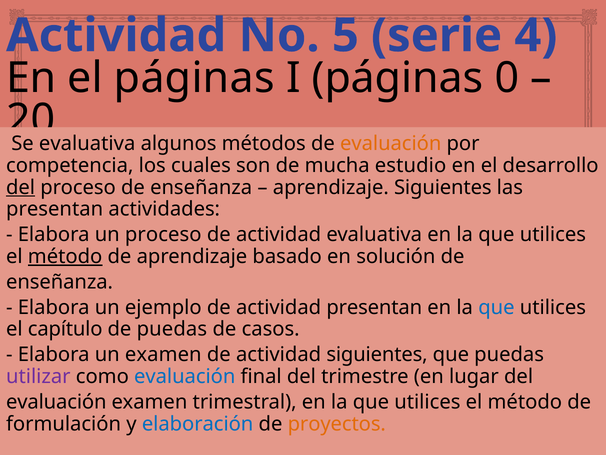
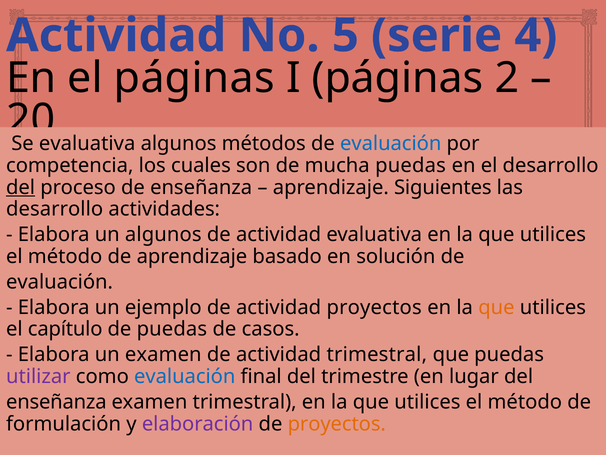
0: 0 -> 2
evaluación at (391, 144) colour: orange -> blue
mucha estudio: estudio -> puedas
presentan at (55, 209): presentan -> desarrollo
un proceso: proceso -> algunos
método at (65, 256) underline: present -> none
enseñanza at (60, 282): enseñanza -> evaluación
actividad presentan: presentan -> proyectos
que at (496, 307) colour: blue -> orange
actividad siguientes: siguientes -> trimestral
evaluación at (56, 402): evaluación -> enseñanza
elaboración colour: blue -> purple
